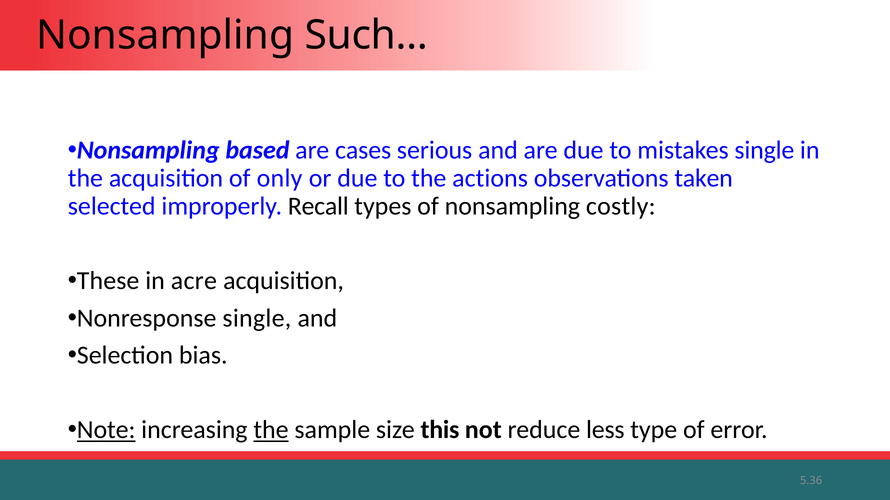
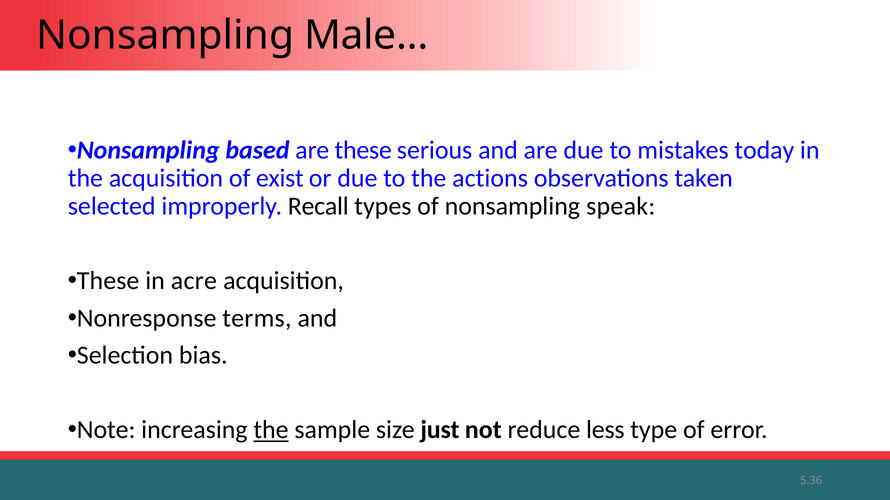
Such…: Such… -> Male…
are cases: cases -> these
mistakes single: single -> today
only: only -> exist
costly: costly -> speak
Nonresponse single: single -> terms
Note underline: present -> none
this: this -> just
